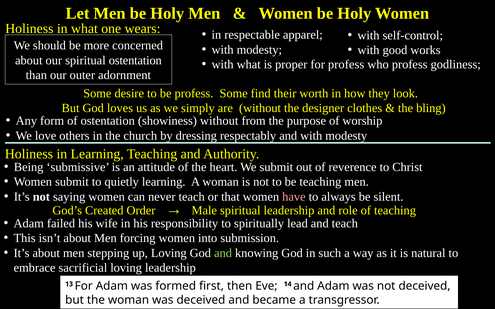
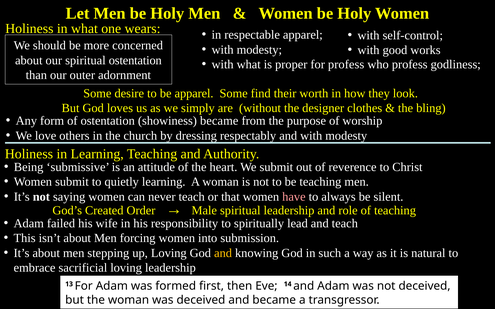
be profess: profess -> apparel
showiness without: without -> became
and at (223, 253) colour: light green -> yellow
